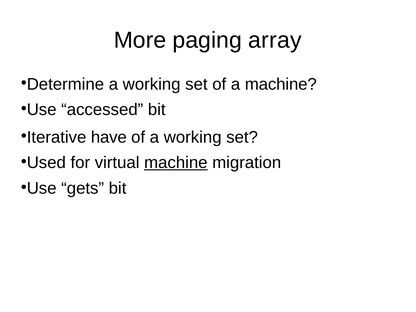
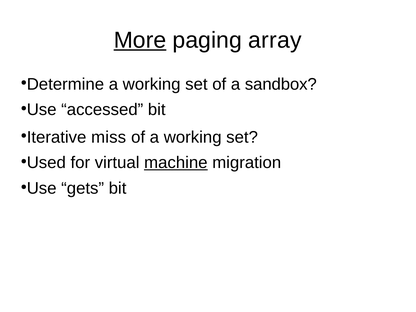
More underline: none -> present
a machine: machine -> sandbox
have: have -> miss
